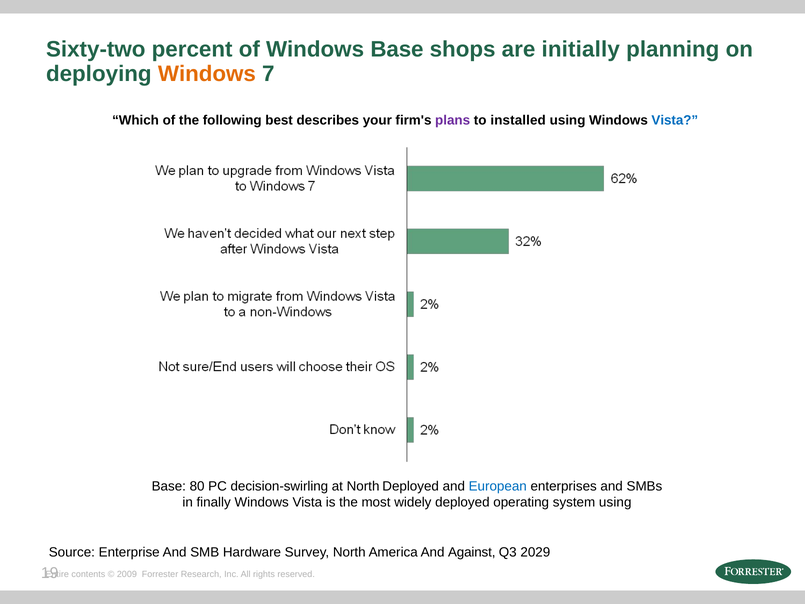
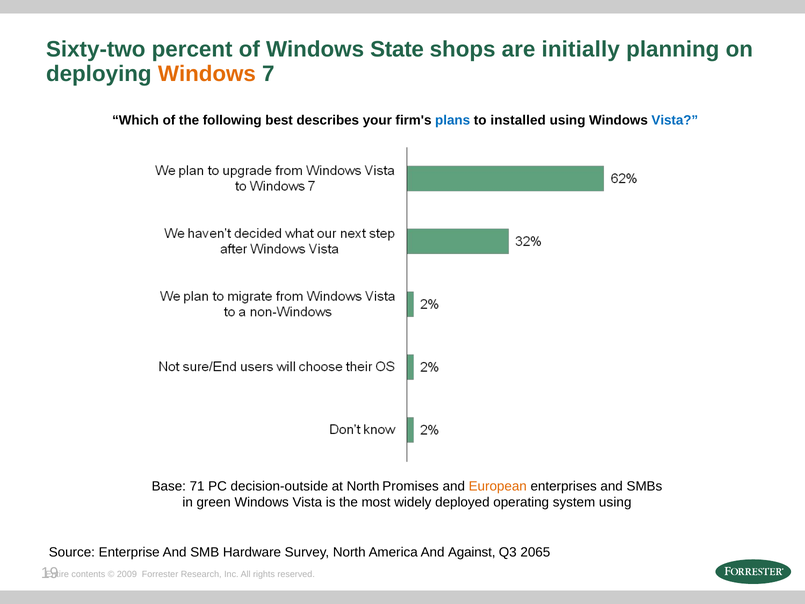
Windows Base: Base -> State
plans colour: purple -> blue
80: 80 -> 71
decision-swirling: decision-swirling -> decision-outside
North Deployed: Deployed -> Promises
European colour: blue -> orange
finally: finally -> green
2029: 2029 -> 2065
